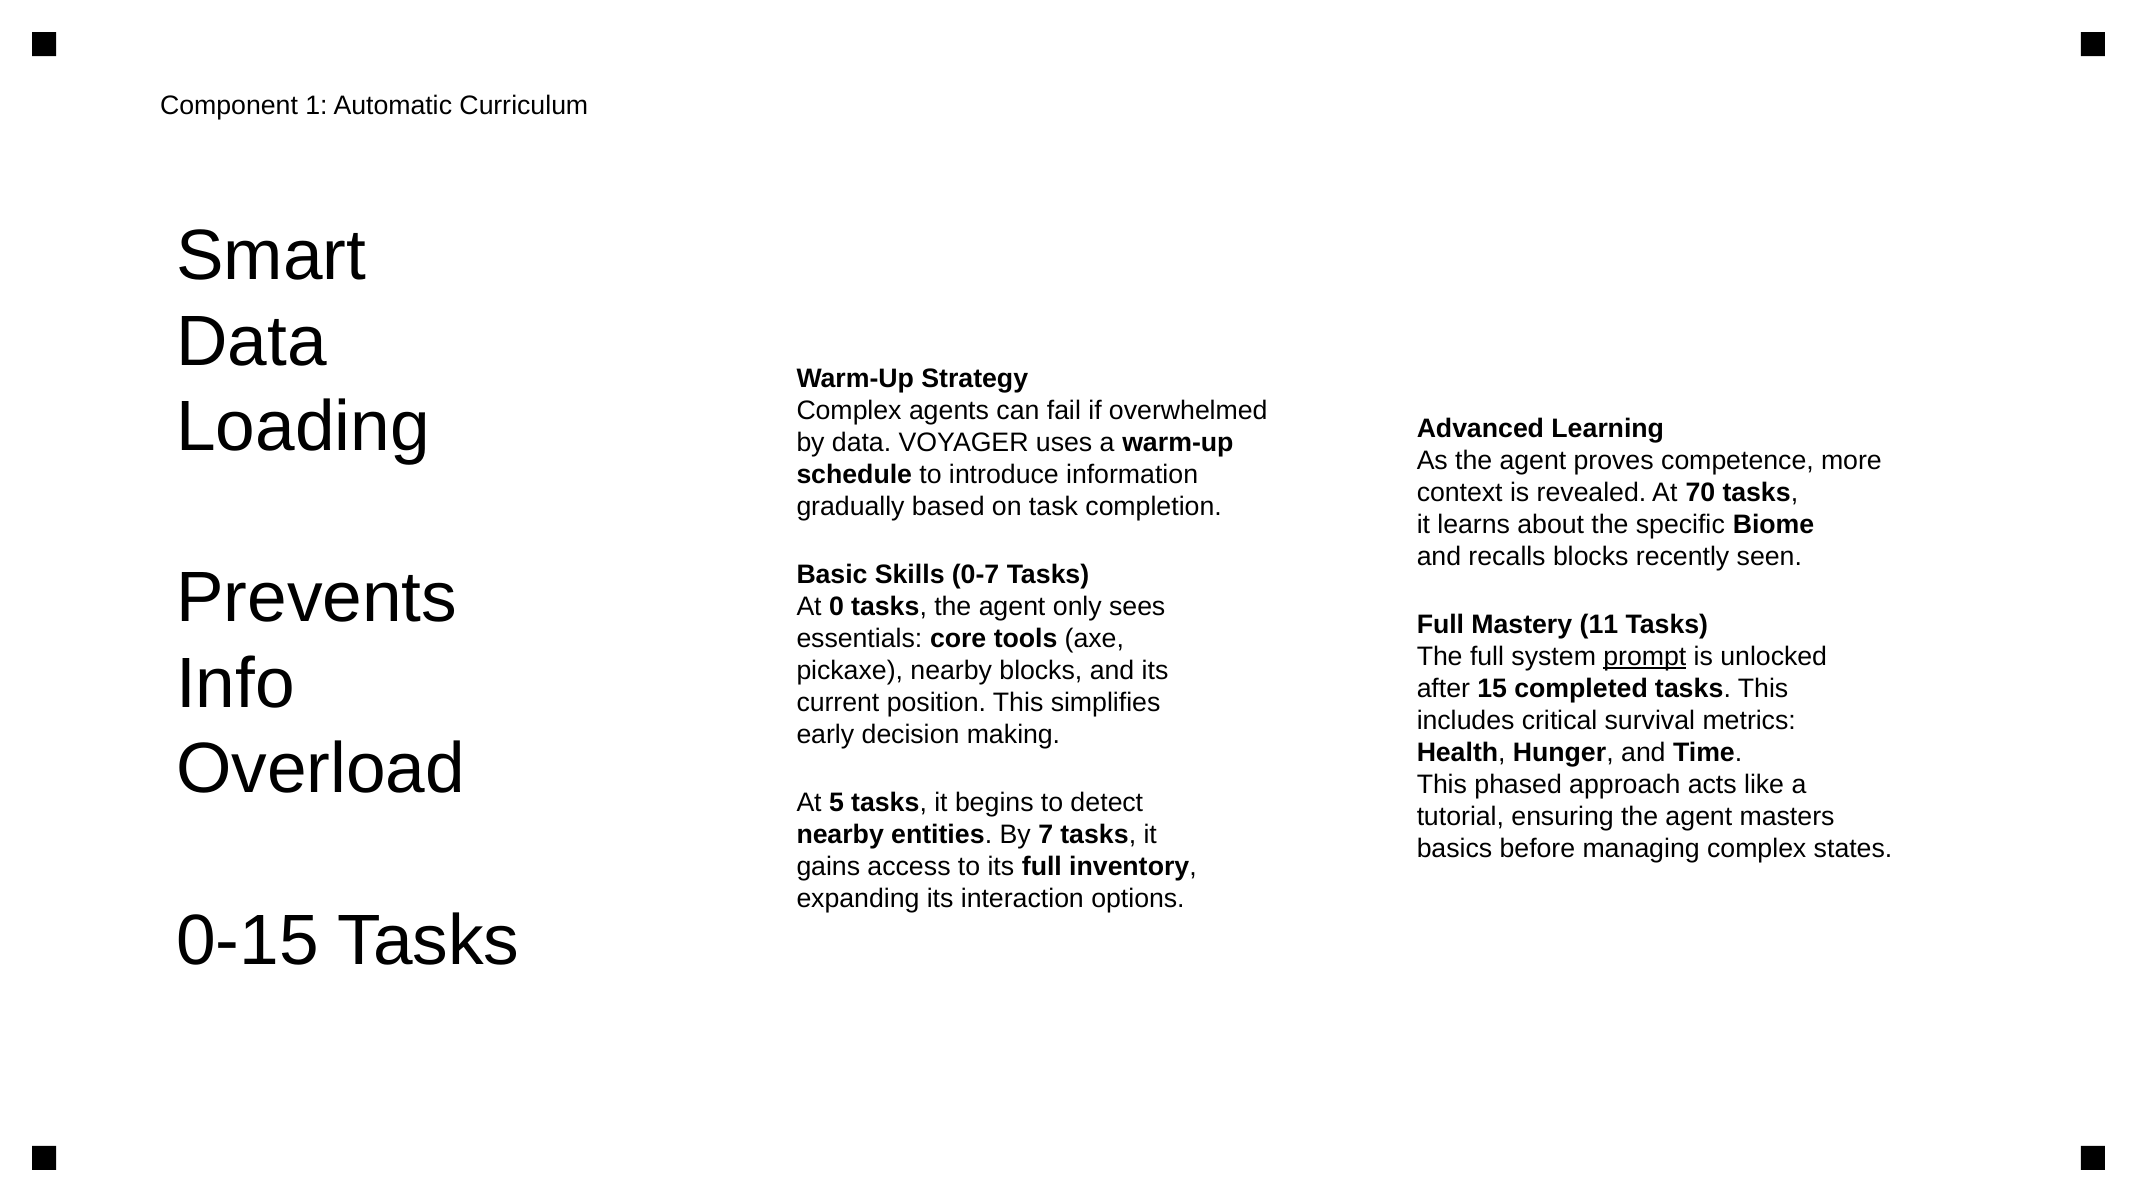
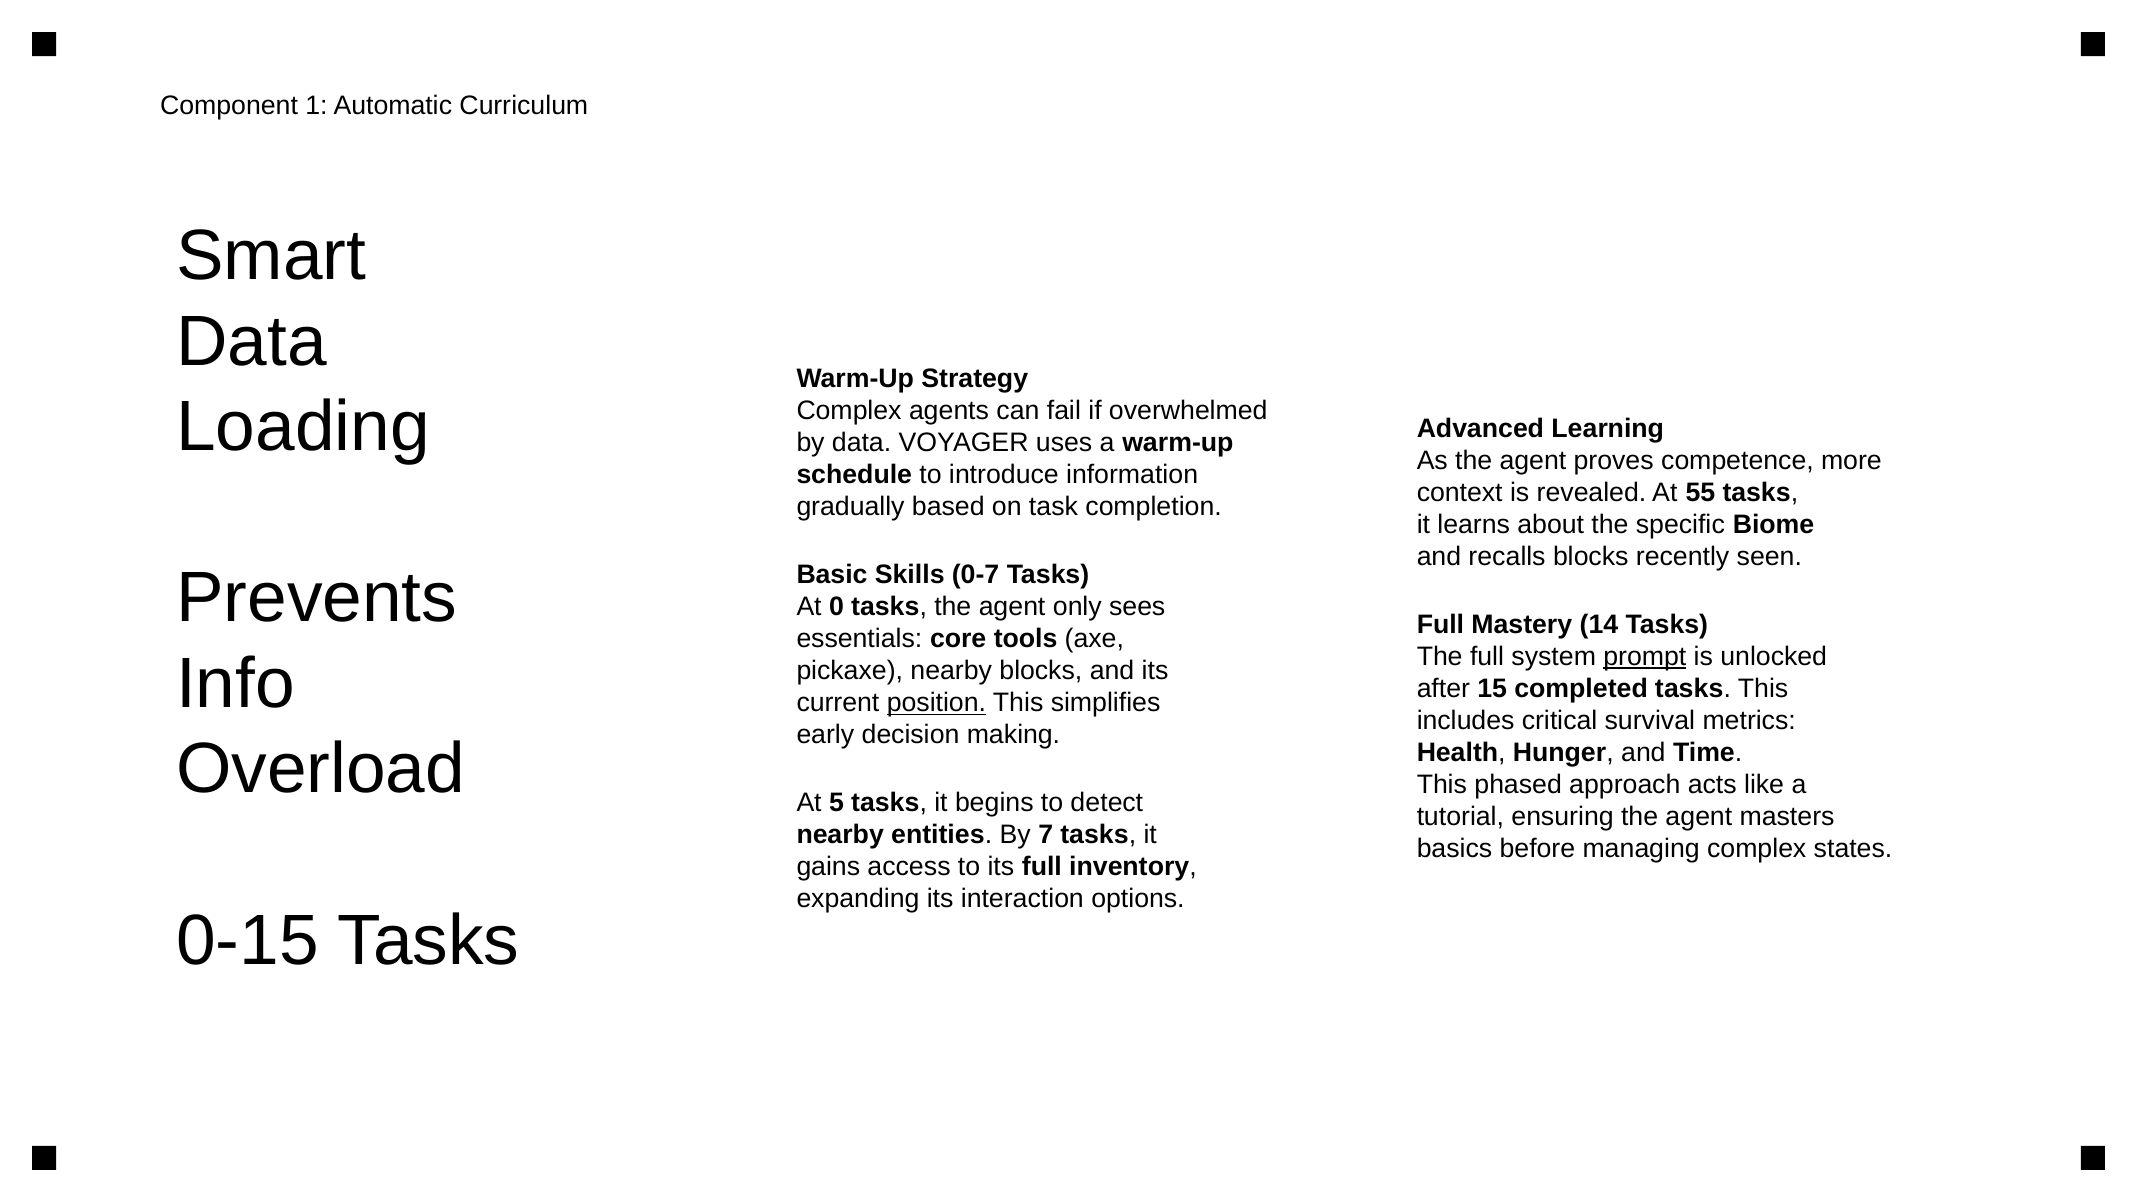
70: 70 -> 55
11: 11 -> 14
position underline: none -> present
